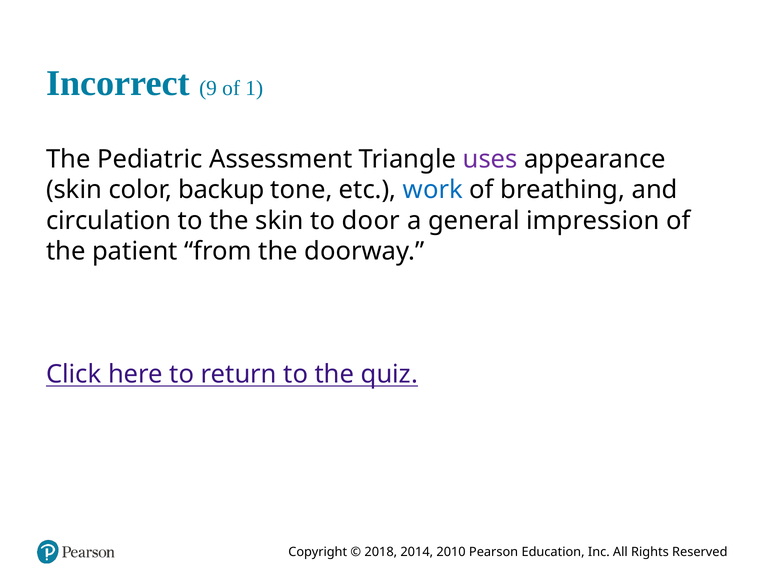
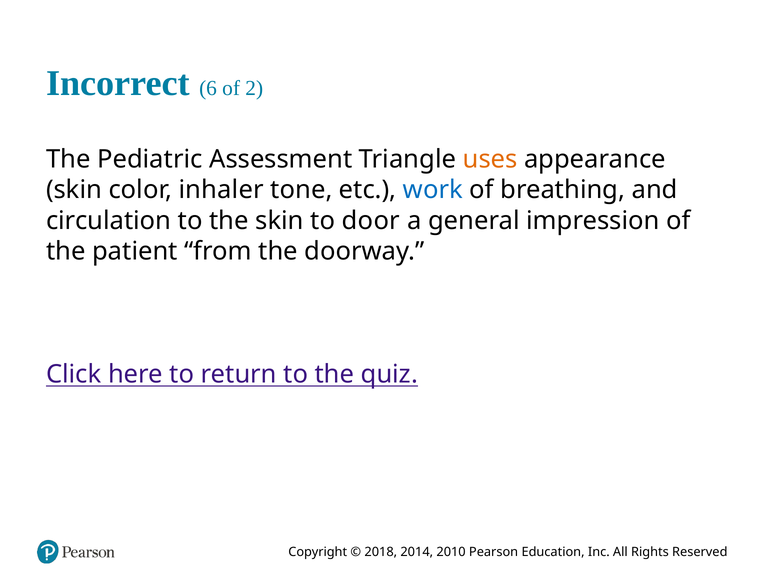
9: 9 -> 6
1: 1 -> 2
uses colour: purple -> orange
backup: backup -> inhaler
